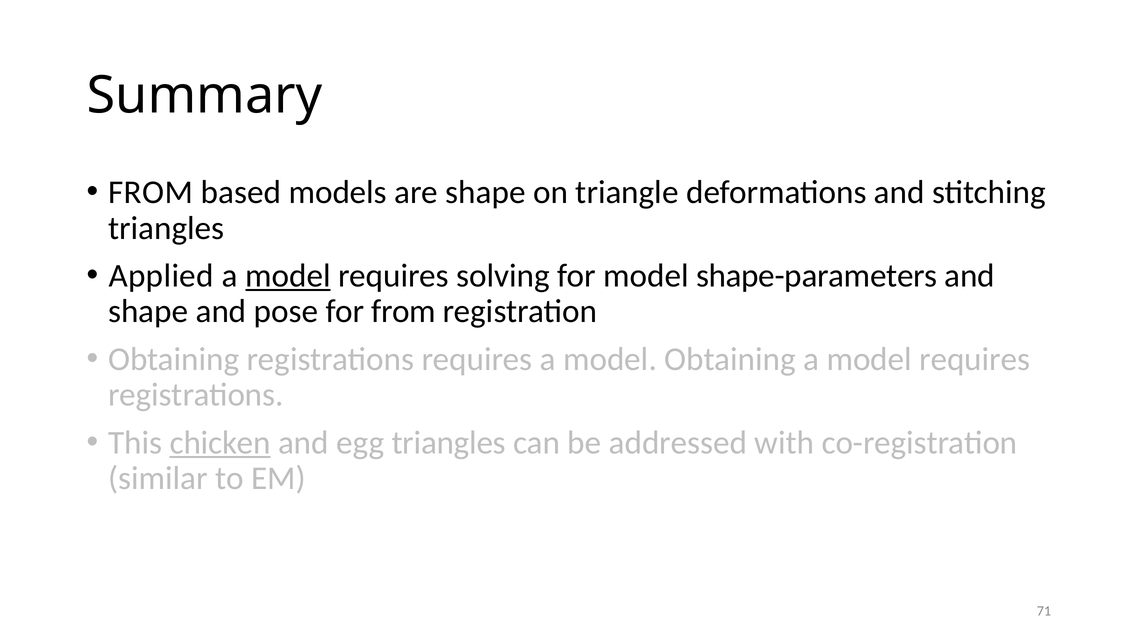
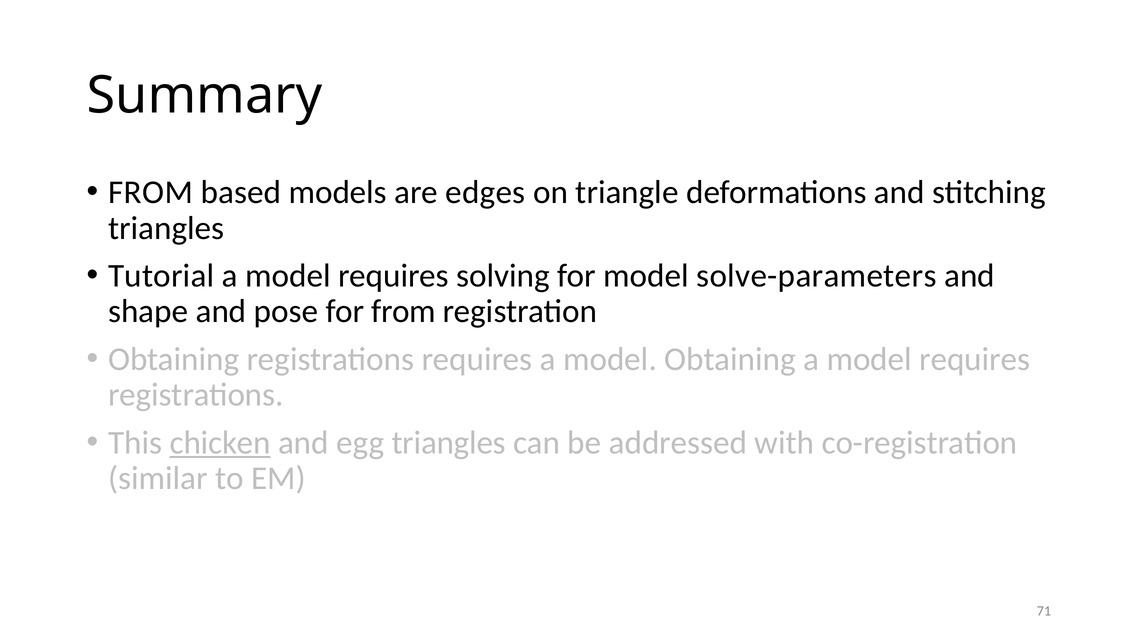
are shape: shape -> edges
Applied: Applied -> Tutorial
model at (288, 276) underline: present -> none
shape-parameters: shape-parameters -> solve-parameters
